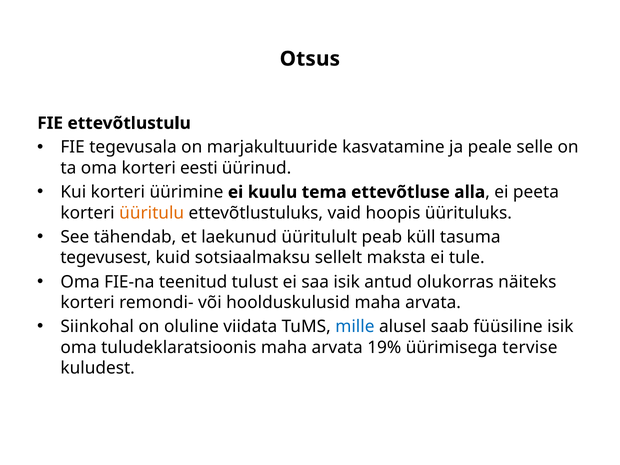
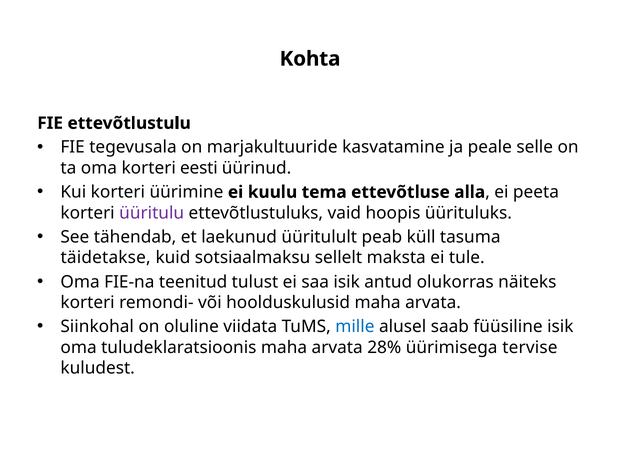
Otsus: Otsus -> Kohta
üüritulu colour: orange -> purple
tegevusest: tegevusest -> täidetakse
19%: 19% -> 28%
